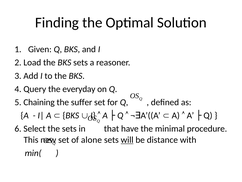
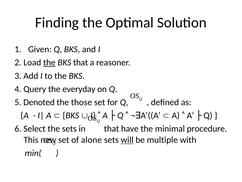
the at (49, 62) underline: none -> present
BKS sets: sets -> that
Chaining: Chaining -> Denoted
suffer: suffer -> those
distance: distance -> multiple
